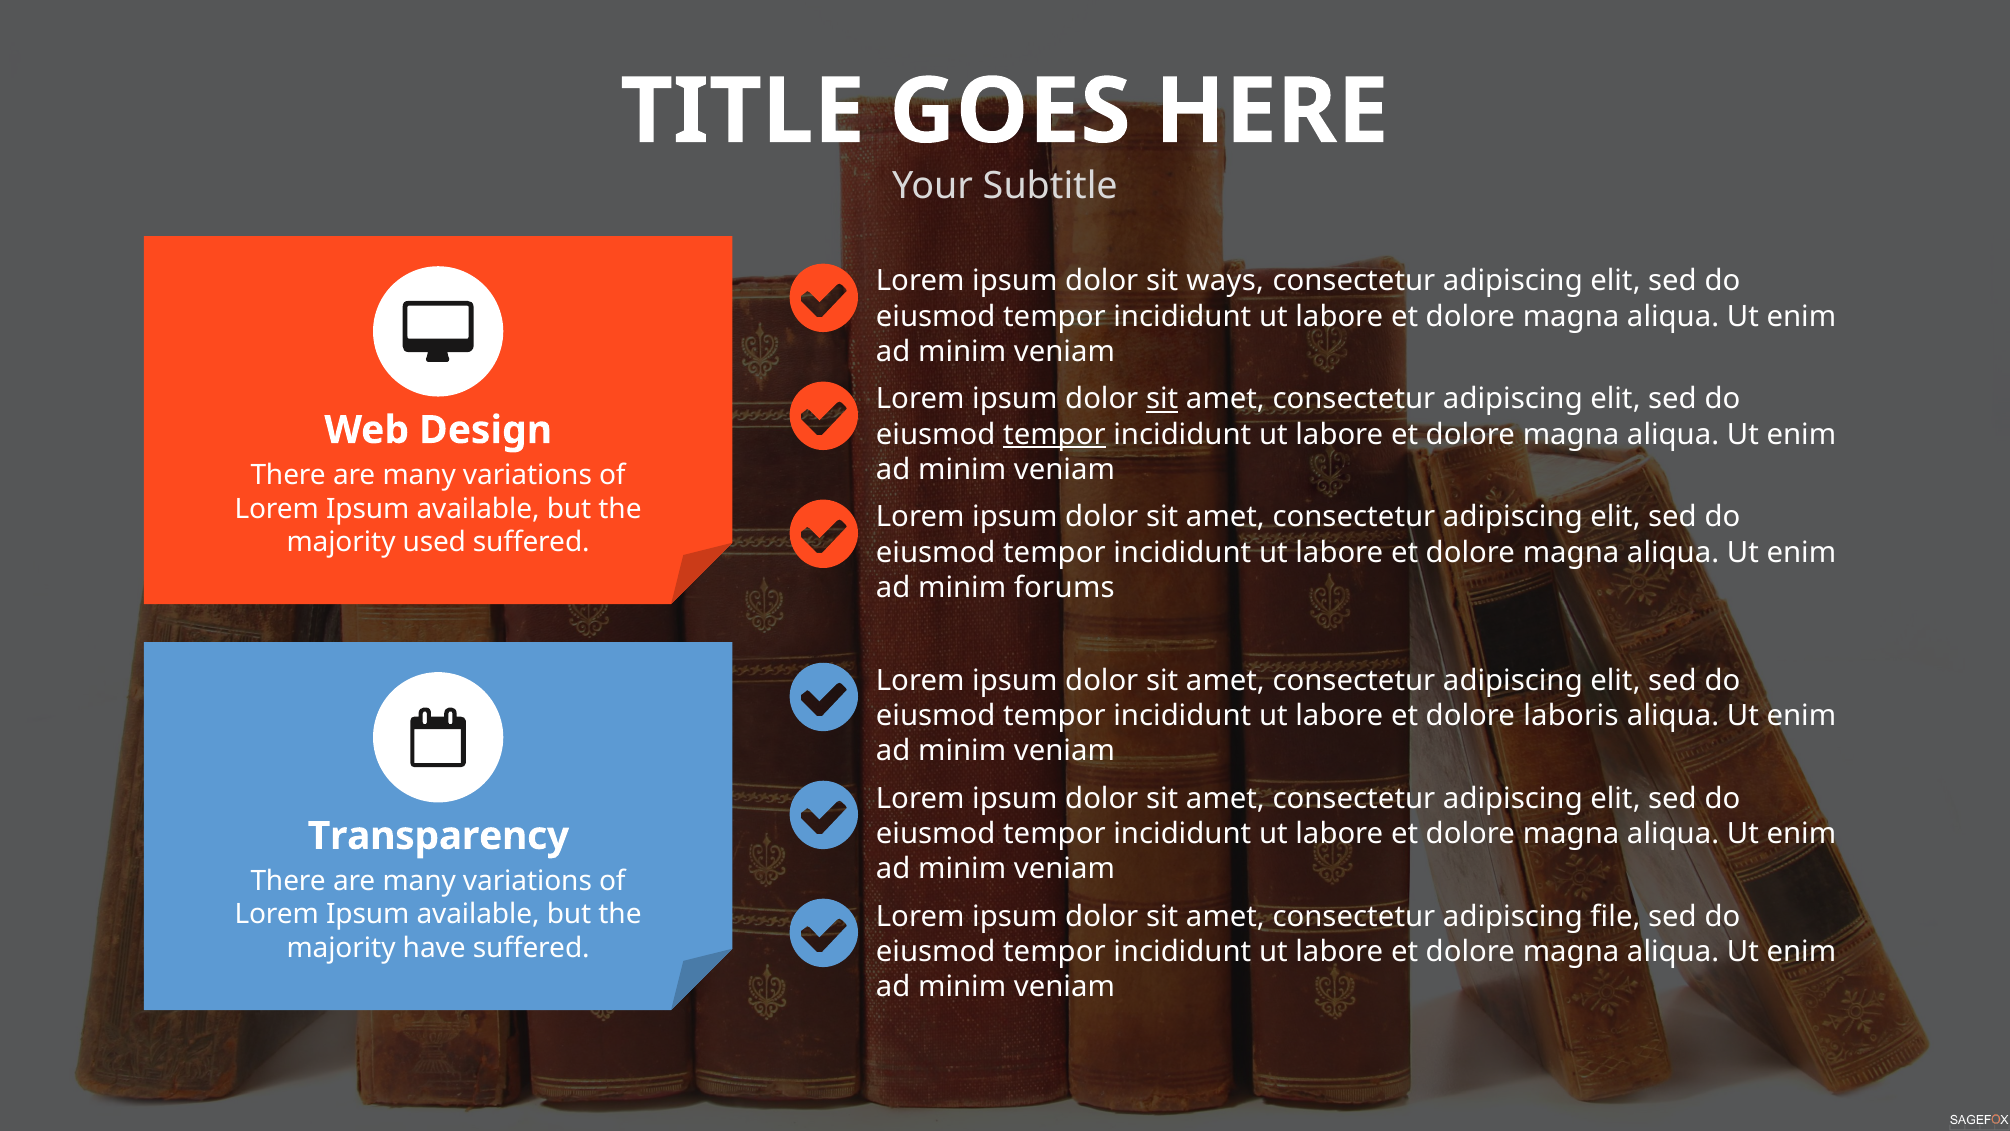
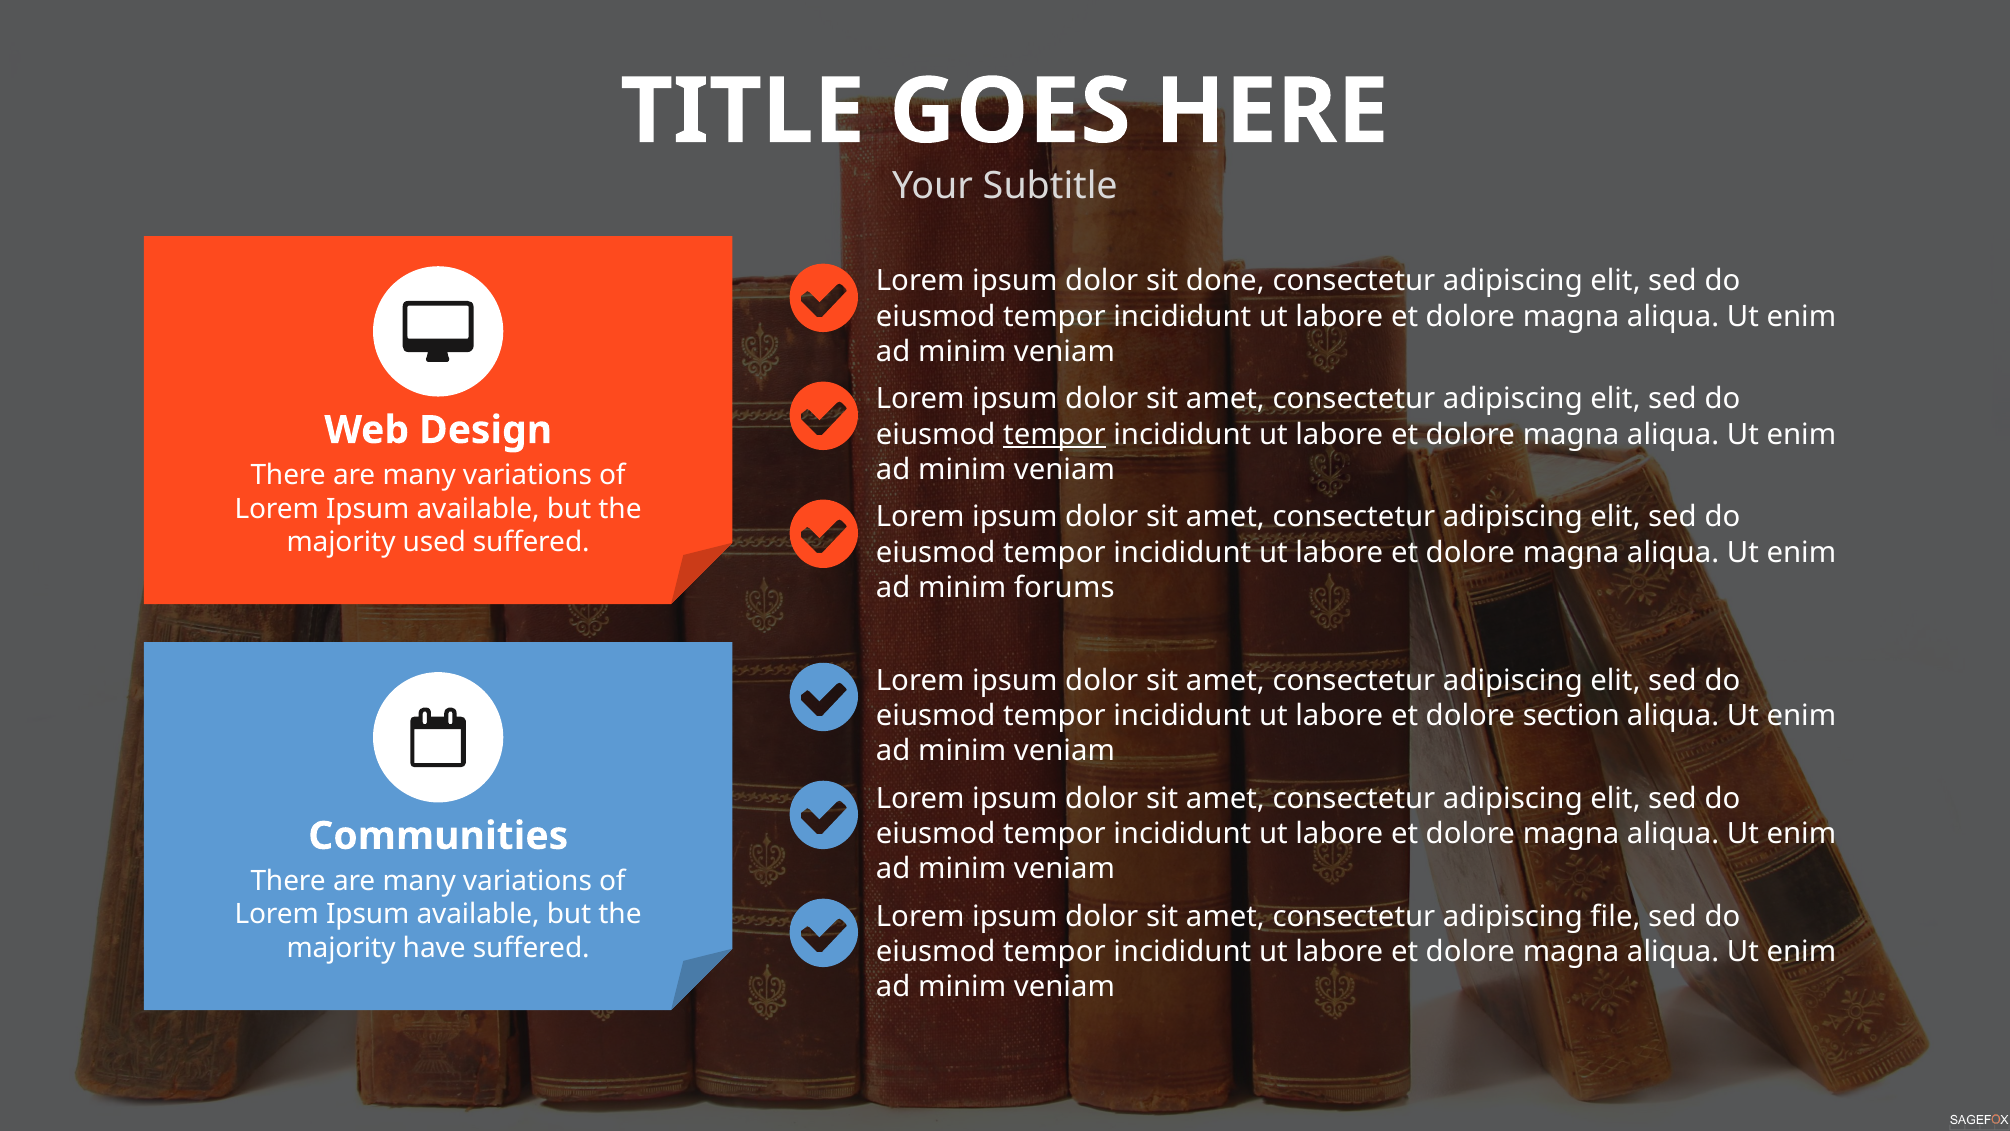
ways: ways -> done
sit at (1162, 399) underline: present -> none
laboris: laboris -> section
Transparency: Transparency -> Communities
